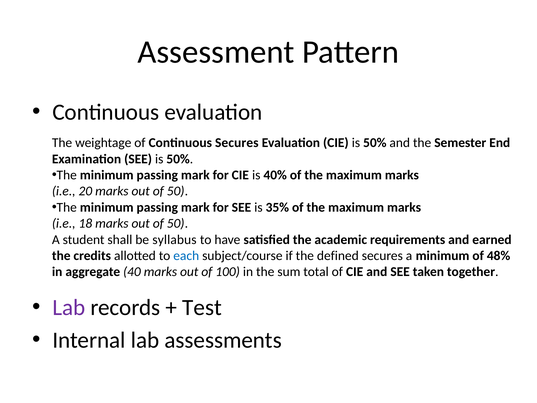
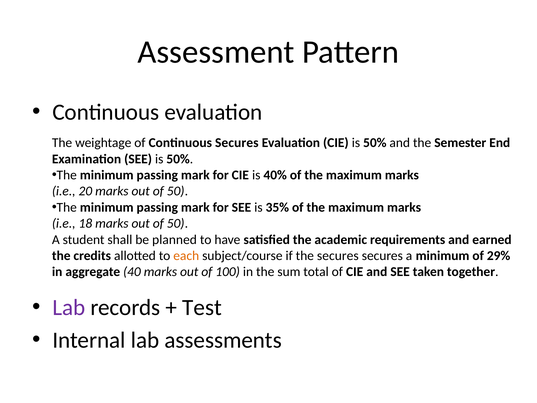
syllabus: syllabus -> planned
each colour: blue -> orange
the defined: defined -> secures
48%: 48% -> 29%
